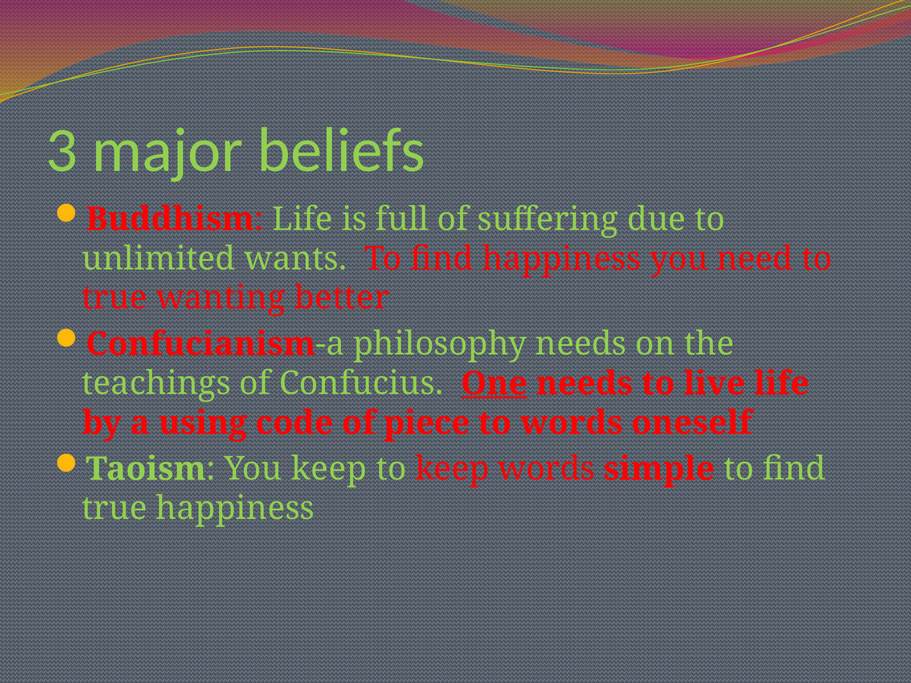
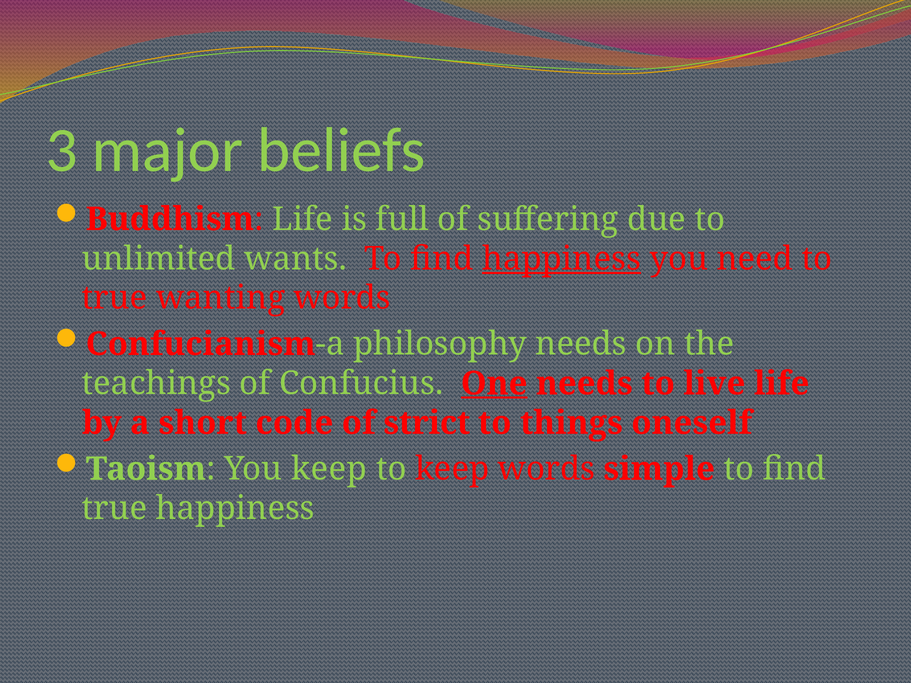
happiness at (562, 259) underline: none -> present
wanting better: better -> words
using: using -> short
piece: piece -> strict
to words: words -> things
